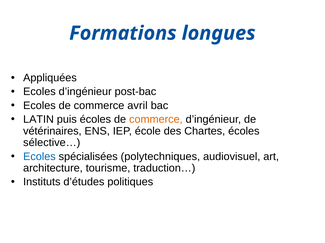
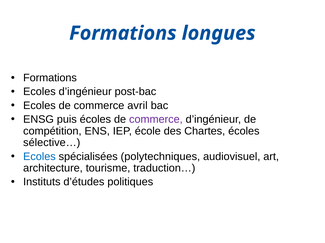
Appliquées at (50, 78): Appliquées -> Formations
LATIN: LATIN -> ENSG
commerce at (156, 120) colour: orange -> purple
vétérinaires: vétérinaires -> compétition
